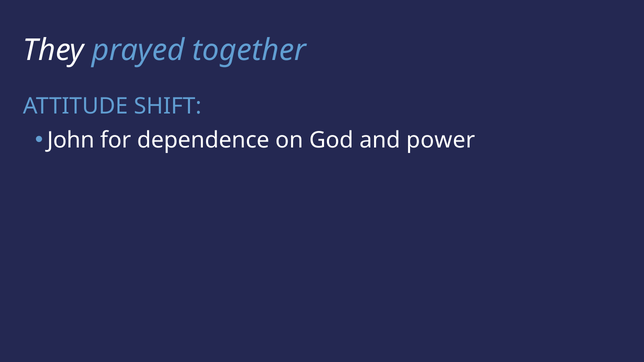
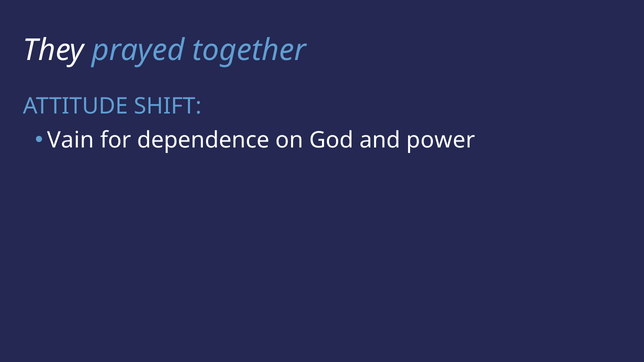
John: John -> Vain
